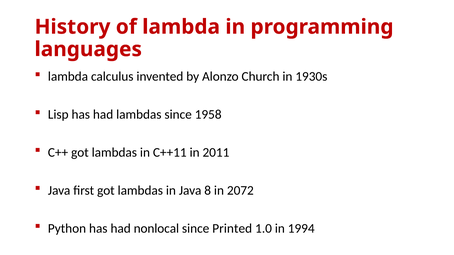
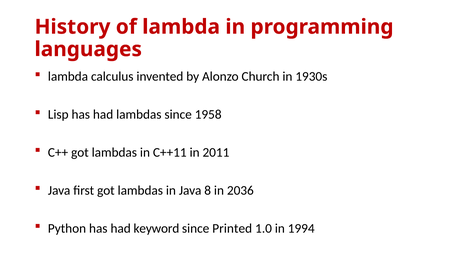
2072: 2072 -> 2036
nonlocal: nonlocal -> keyword
